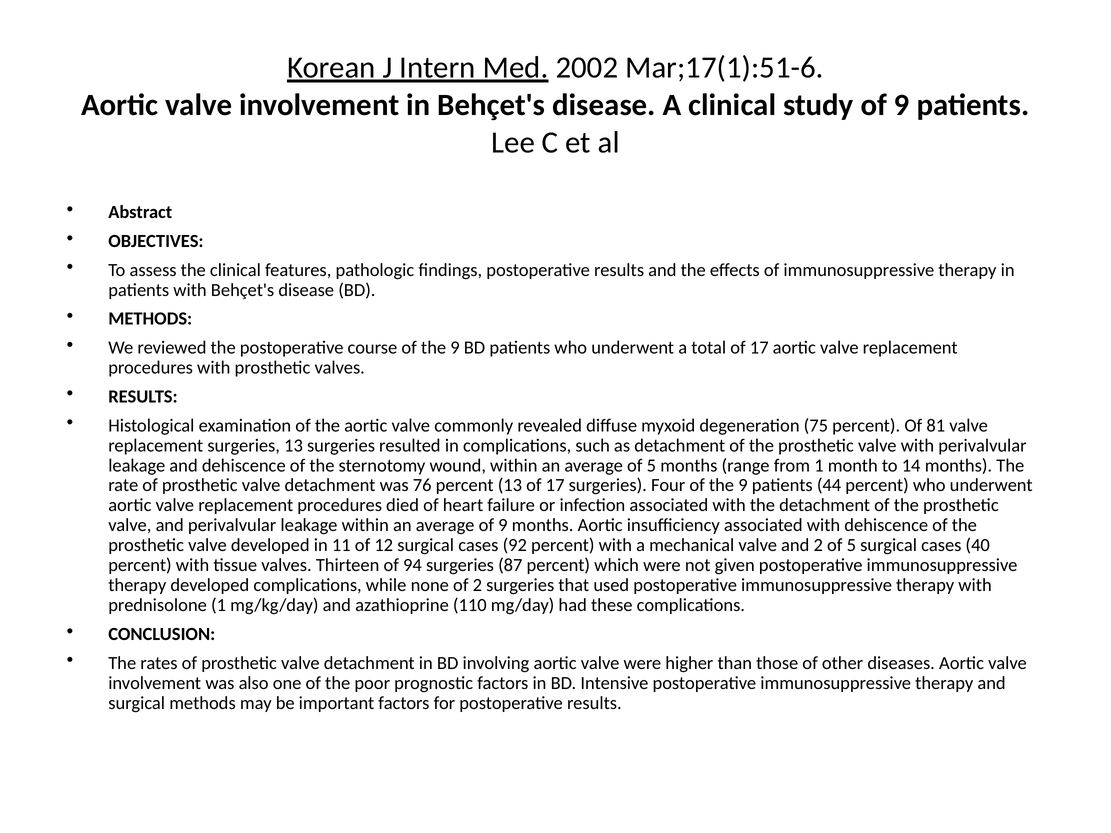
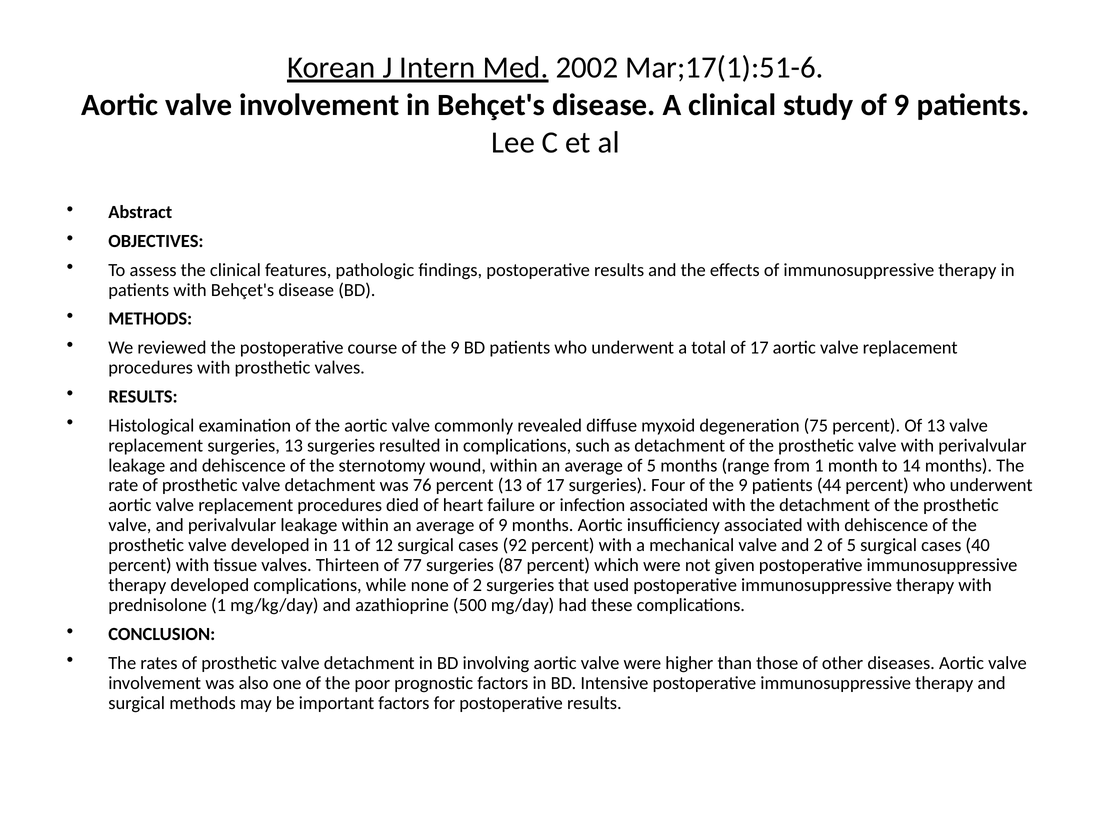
Of 81: 81 -> 13
94: 94 -> 77
110: 110 -> 500
